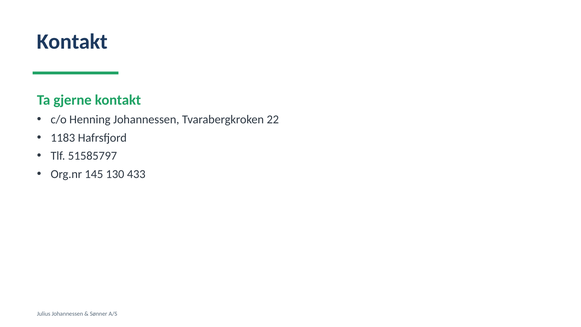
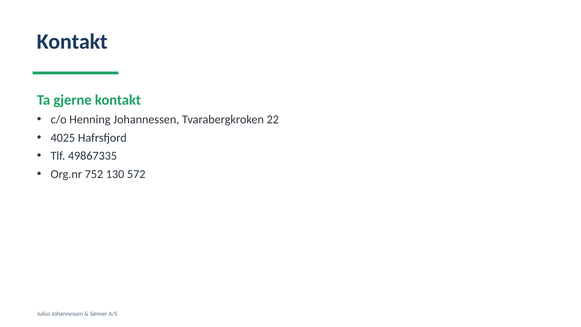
1183: 1183 -> 4025
51585797: 51585797 -> 49867335
145: 145 -> 752
433: 433 -> 572
